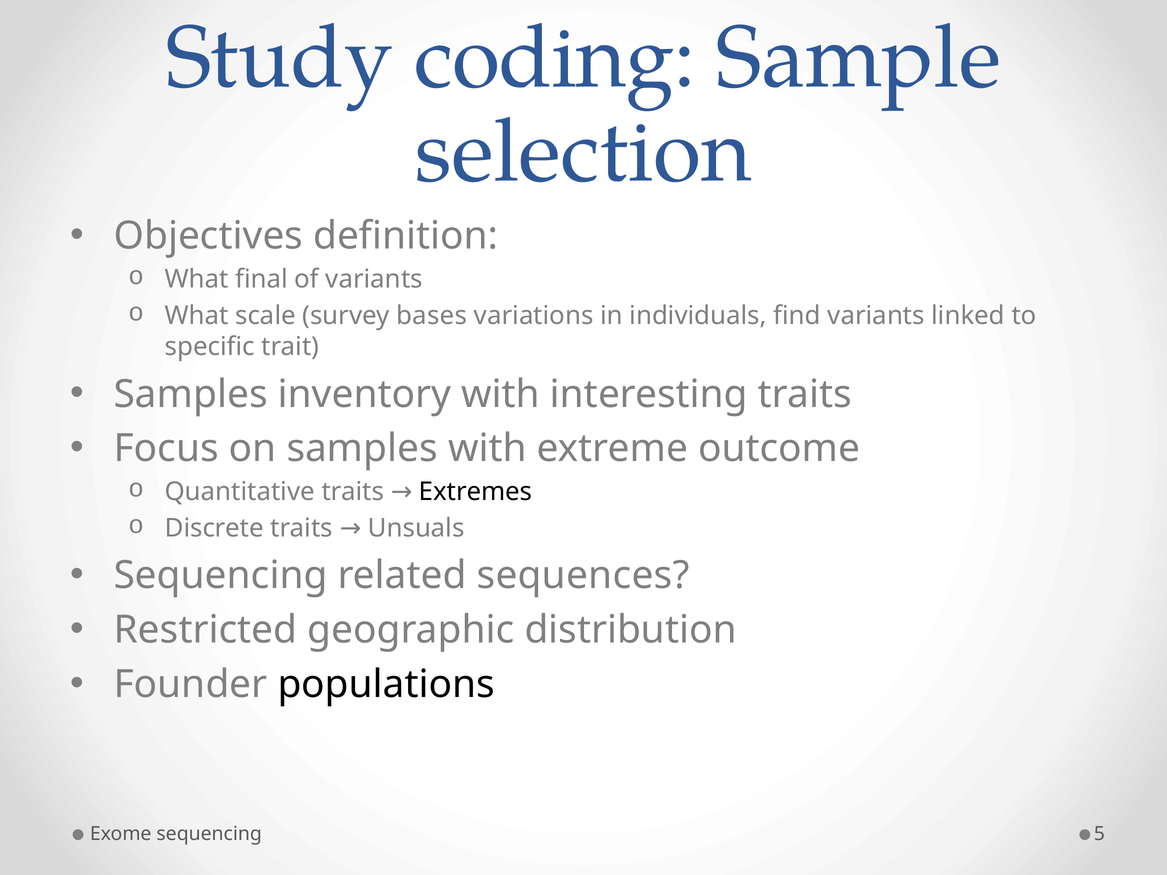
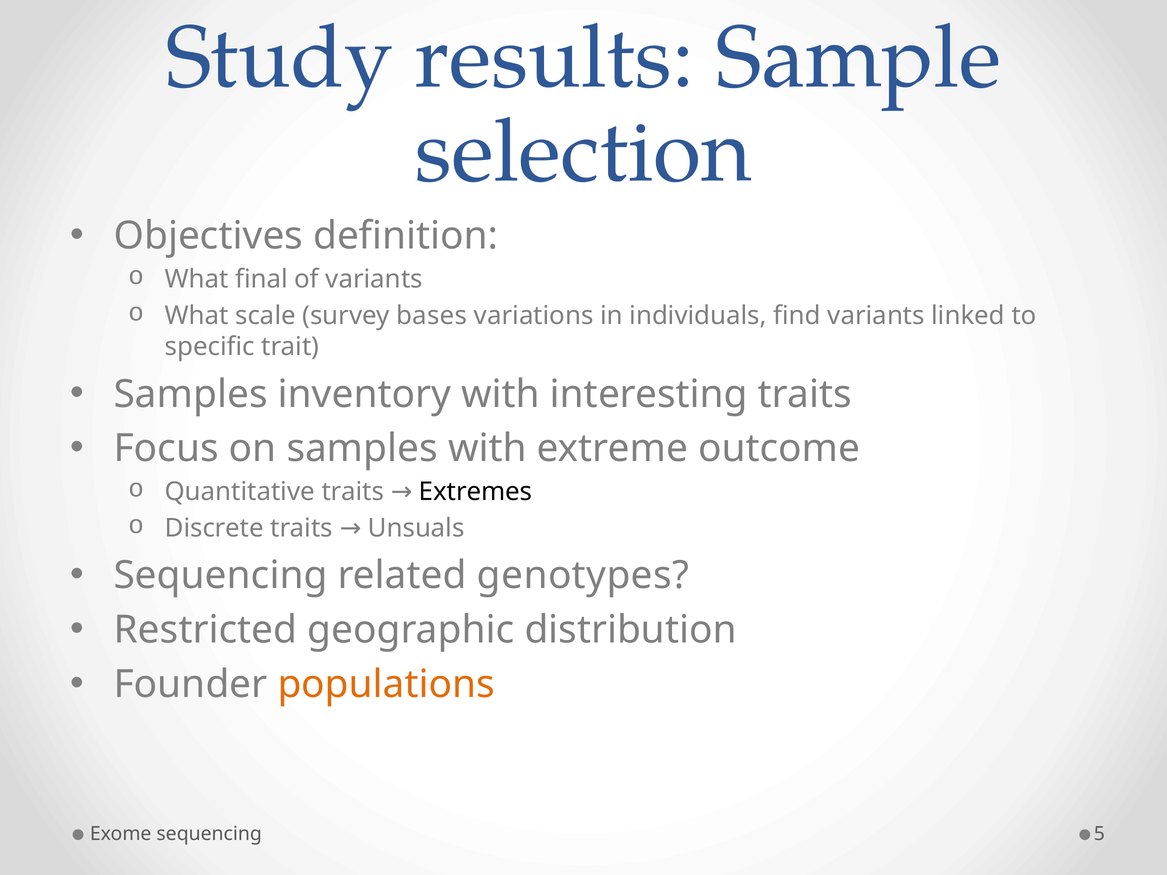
coding: coding -> results
sequences: sequences -> genotypes
populations colour: black -> orange
